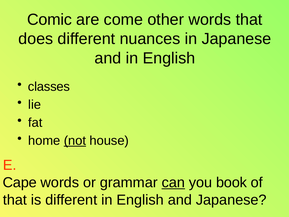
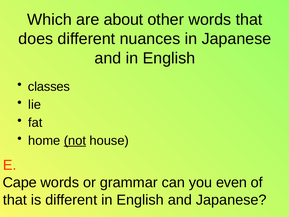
Comic: Comic -> Which
come: come -> about
can underline: present -> none
book: book -> even
